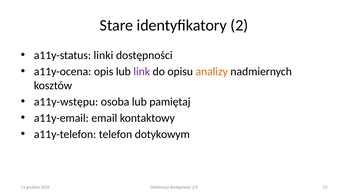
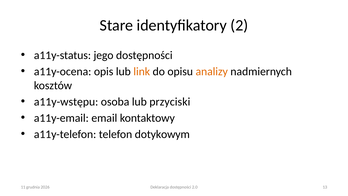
linki: linki -> jego
link colour: purple -> orange
pamiętaj: pamiętaj -> przyciski
